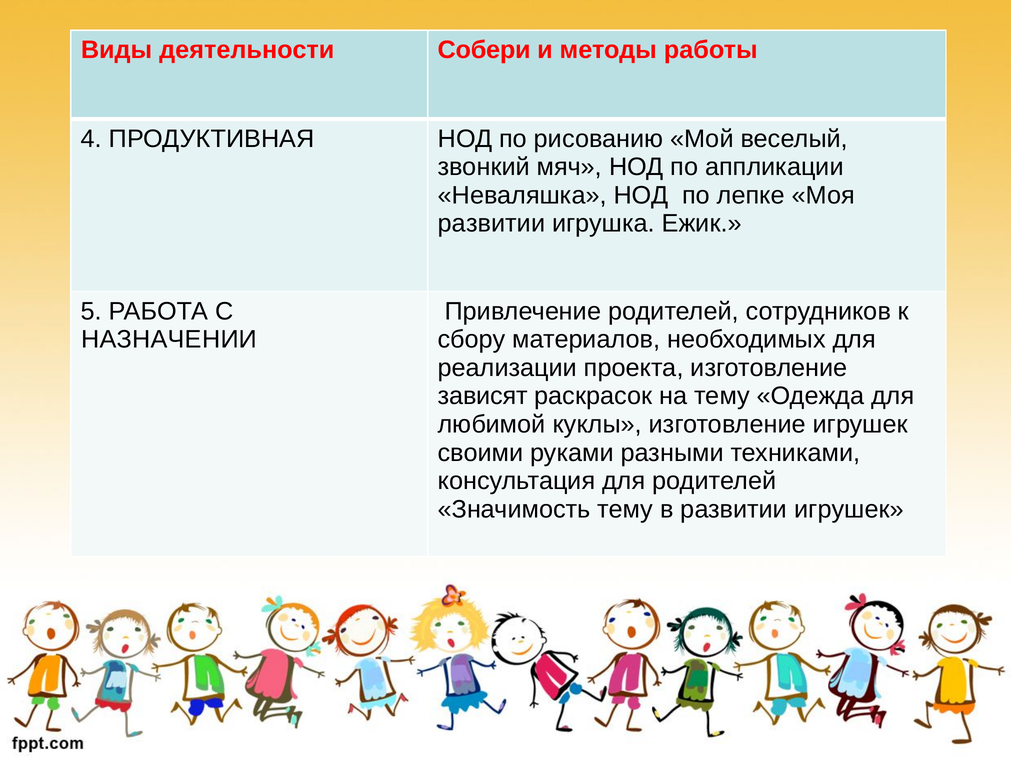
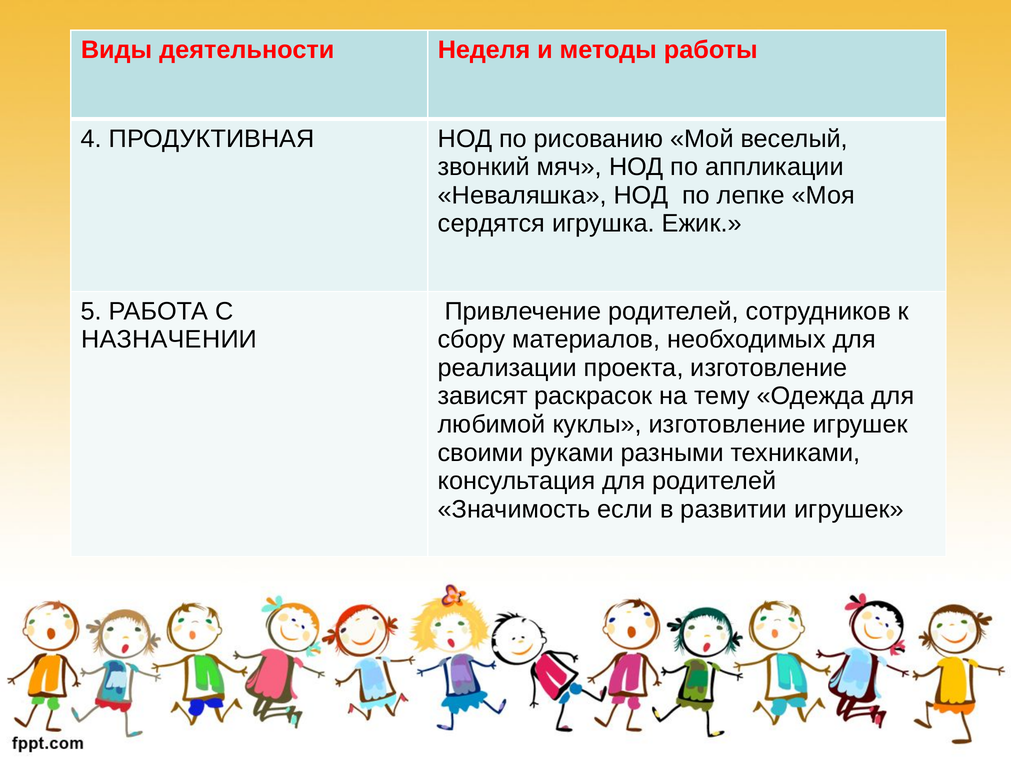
Собери: Собери -> Неделя
развитии at (491, 224): развитии -> сердятся
Значимость тему: тему -> если
